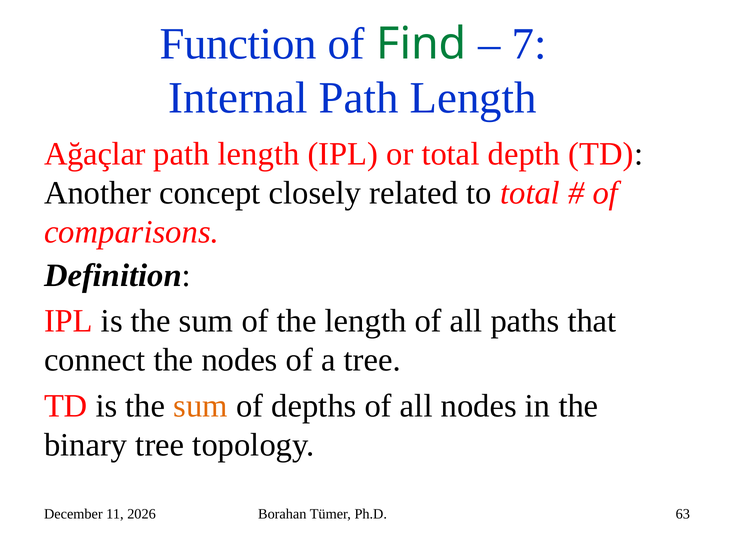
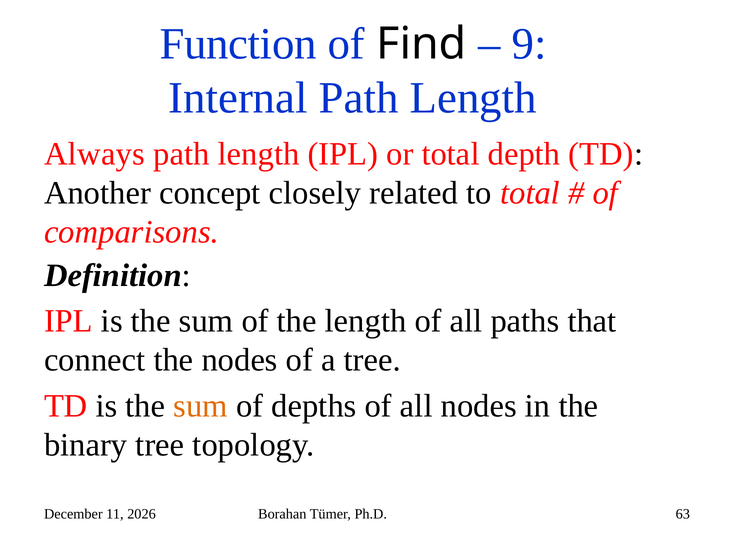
Find colour: green -> black
7: 7 -> 9
Ağaçlar: Ağaçlar -> Always
